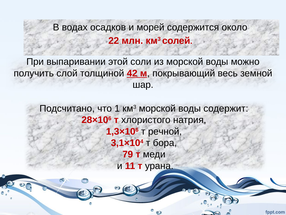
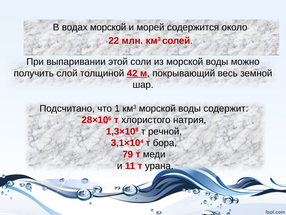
водах осадков: осадков -> морской
